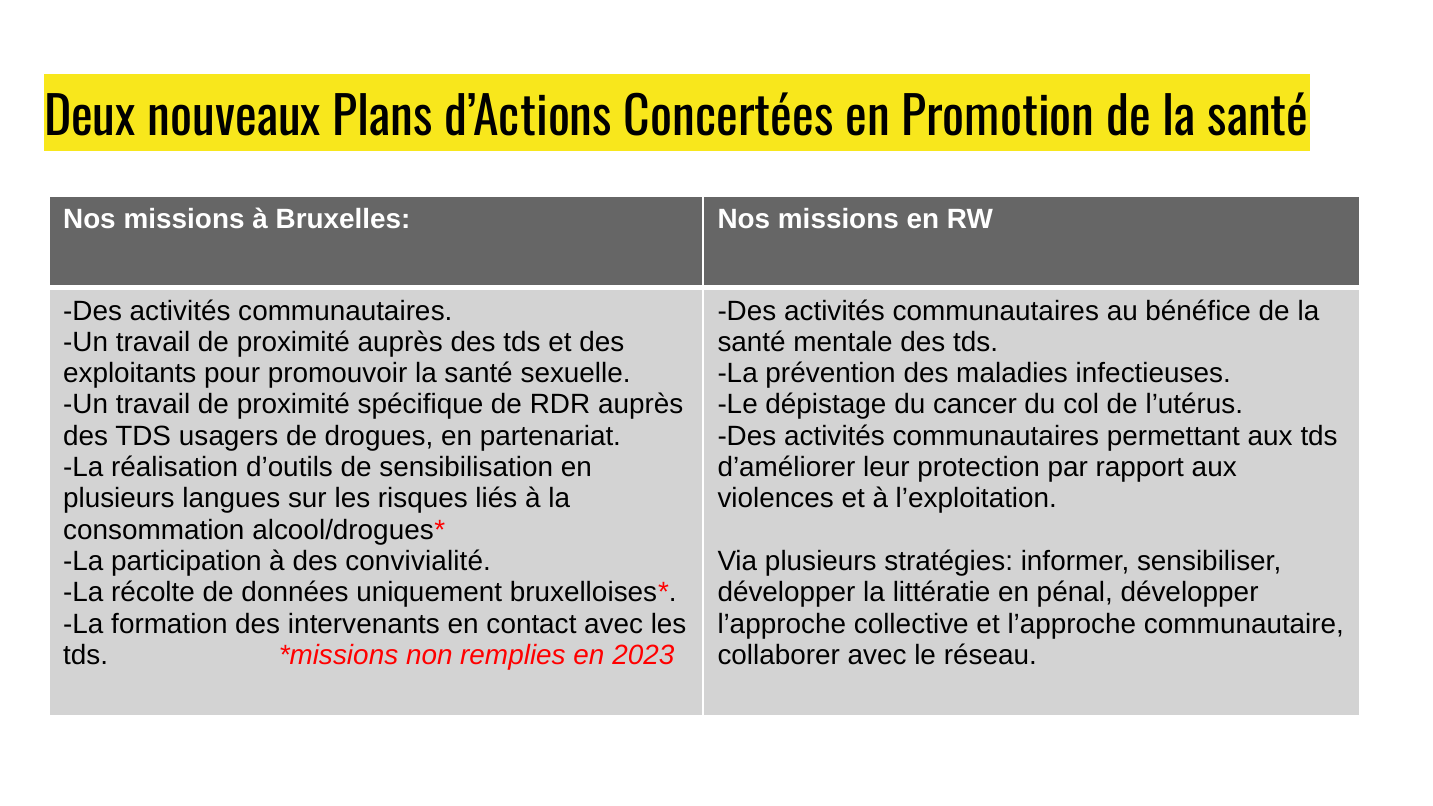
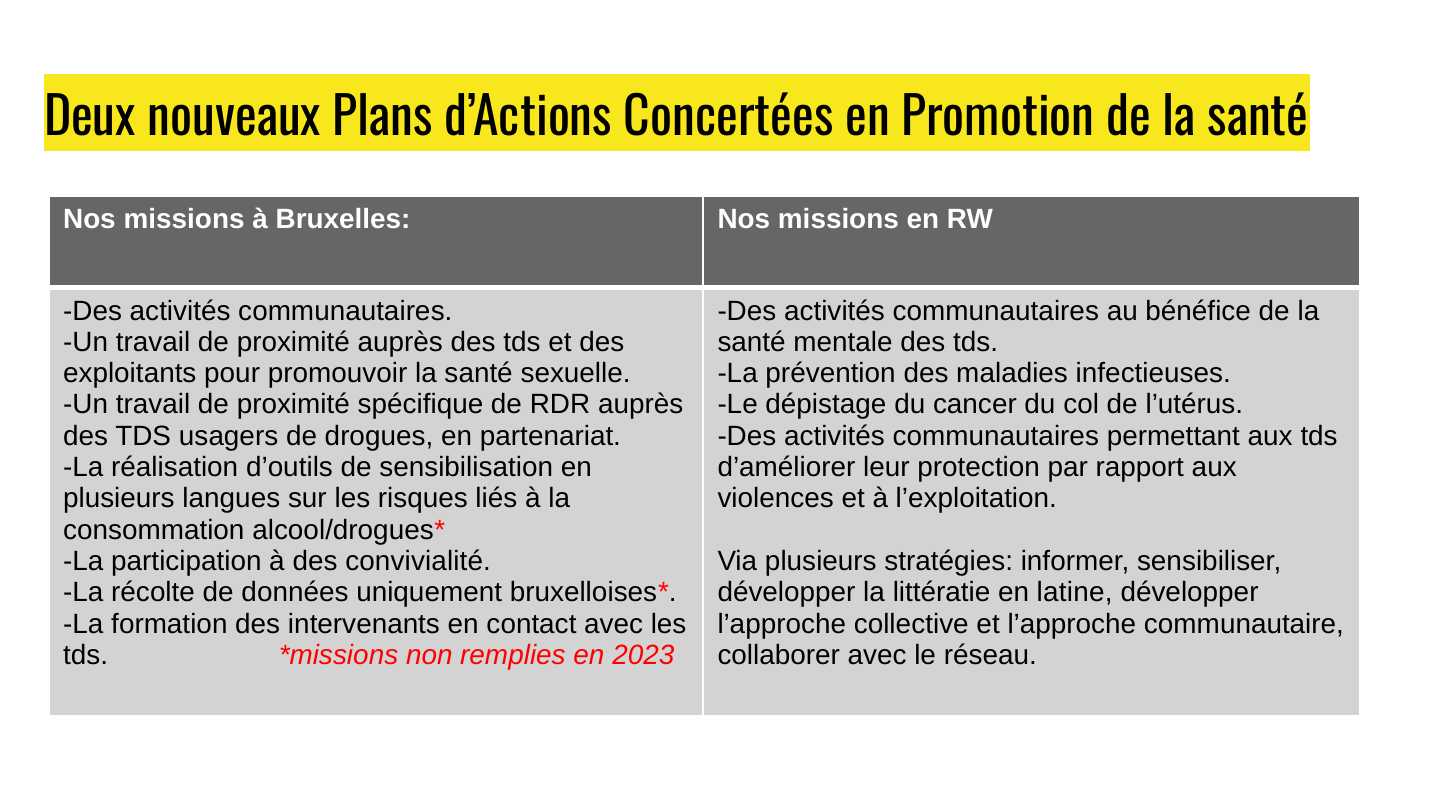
pénal: pénal -> latine
